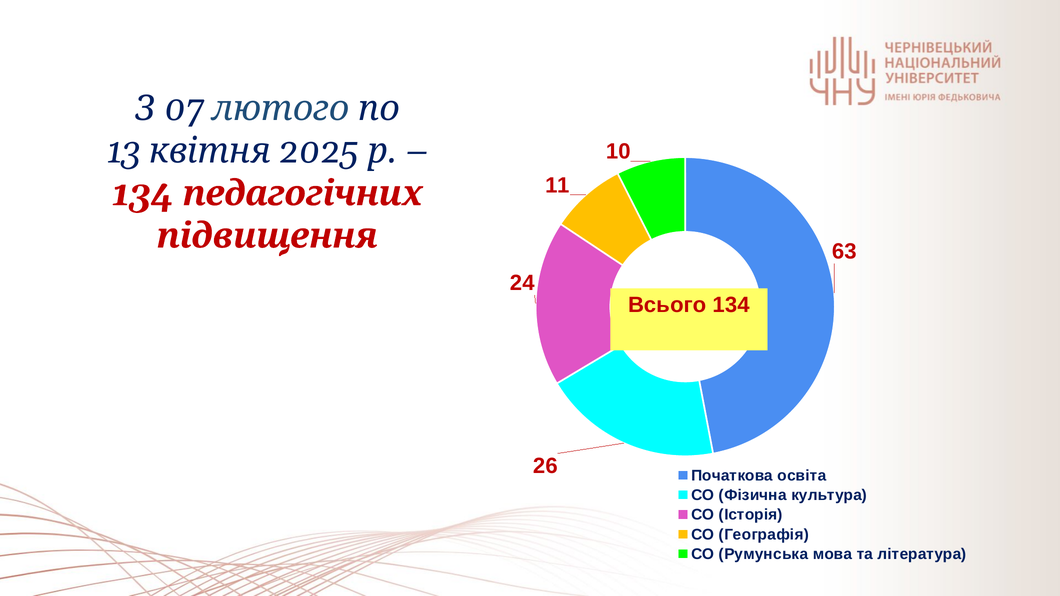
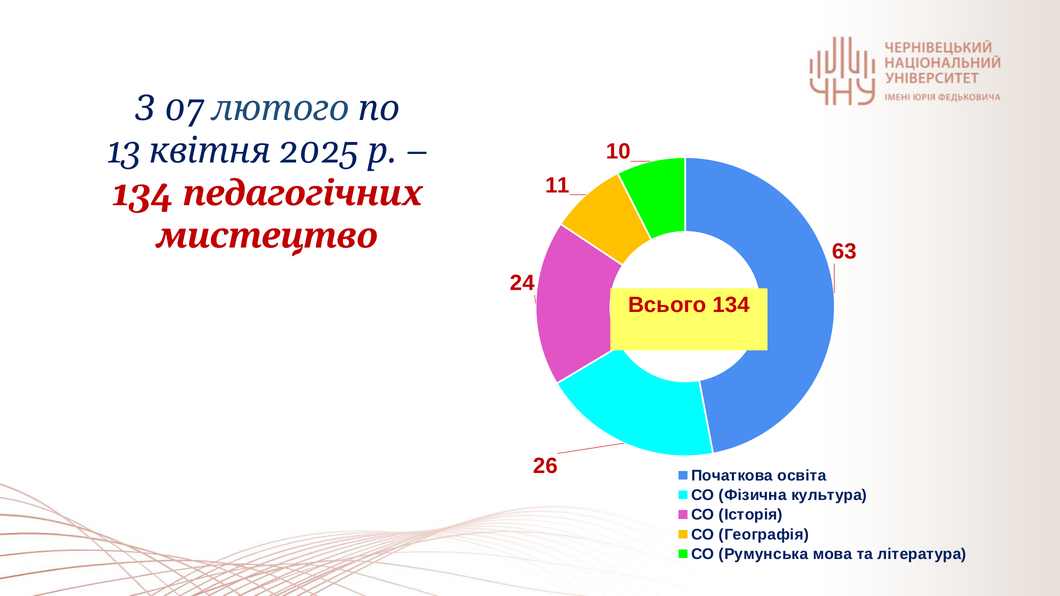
підвищення: підвищення -> мистецтво
